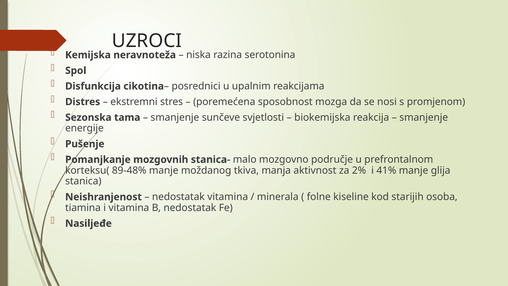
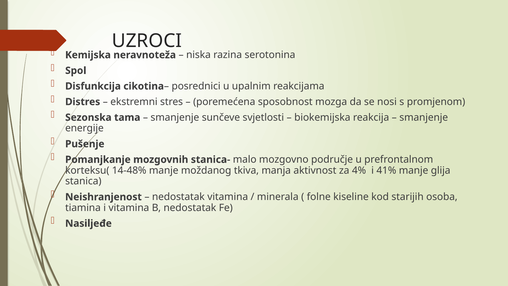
89-48%: 89-48% -> 14-48%
2%: 2% -> 4%
